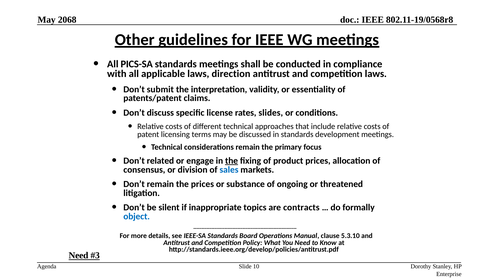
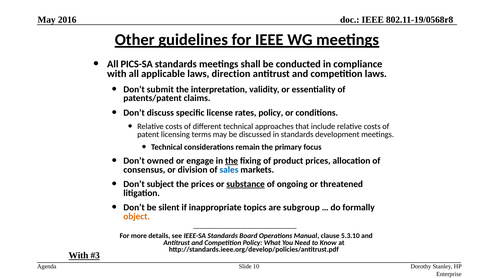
2068: 2068 -> 2016
rates slides: slides -> policy
related: related -> owned
Don’t remain: remain -> subject
substance underline: none -> present
contracts: contracts -> subgroup
object colour: blue -> orange
Need at (78, 255): Need -> With
